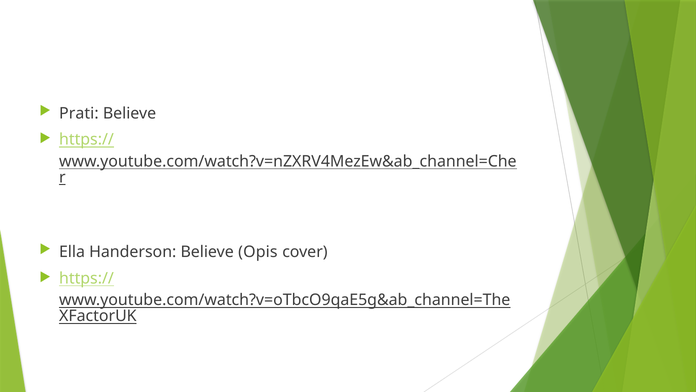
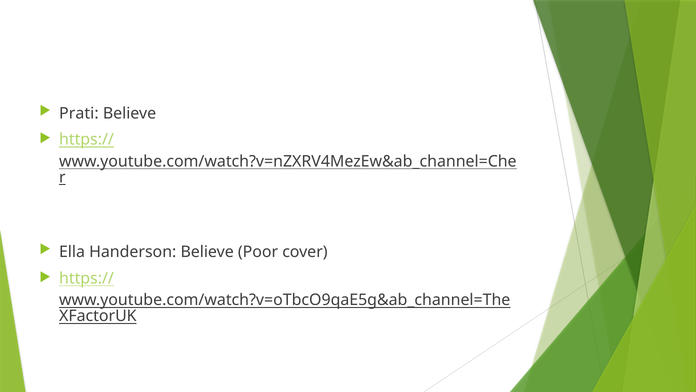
Opis: Opis -> Poor
